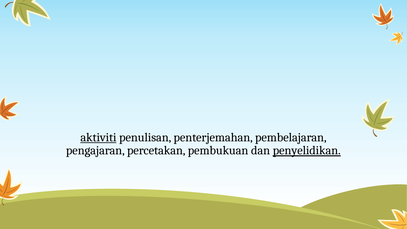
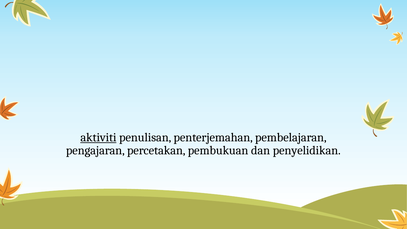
penyelidikan underline: present -> none
